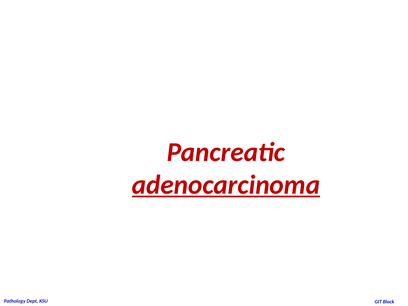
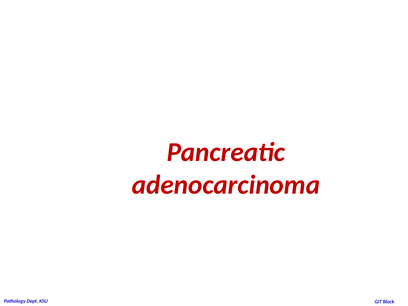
adenocarcinoma underline: present -> none
